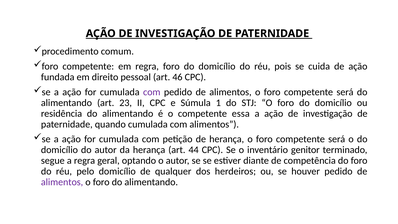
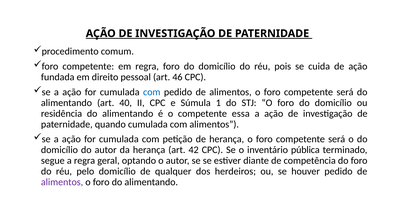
com at (152, 92) colour: purple -> blue
23: 23 -> 40
44: 44 -> 42
genitor: genitor -> pública
